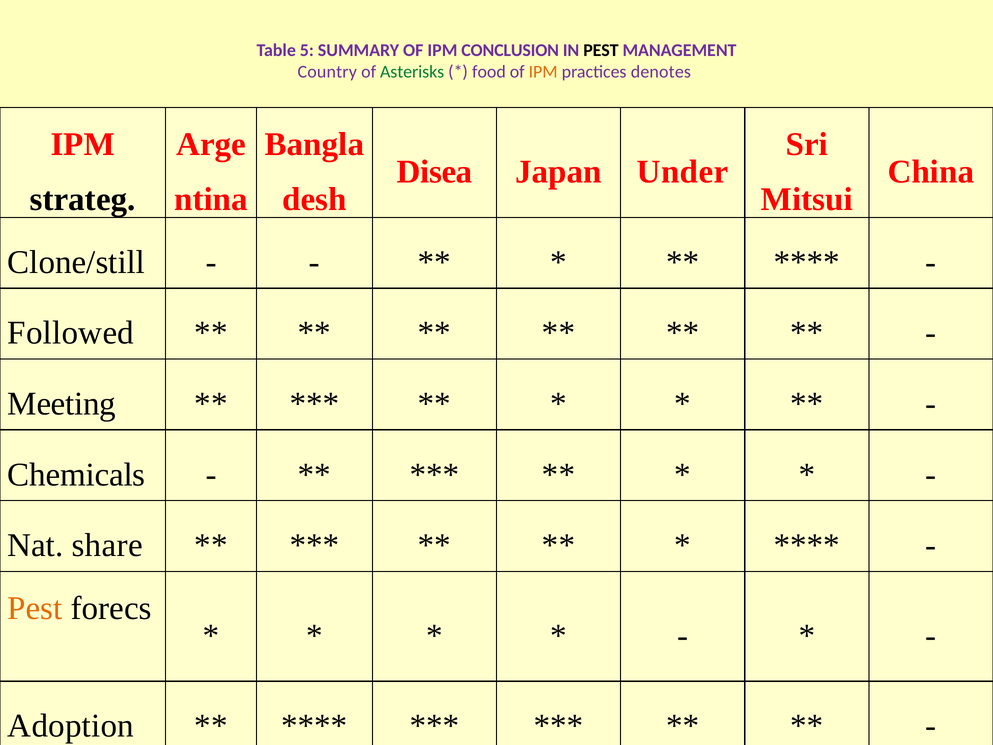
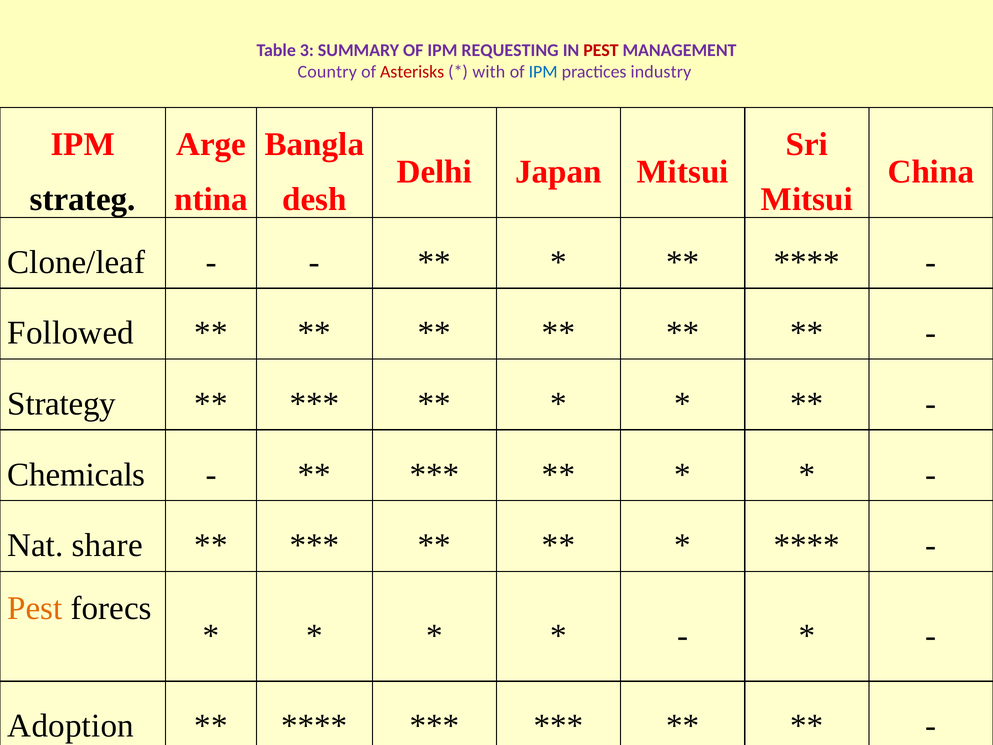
5: 5 -> 3
CONCLUSION: CONCLUSION -> REQUESTING
PEST at (601, 50) colour: black -> red
Asterisks colour: green -> red
food: food -> with
IPM at (543, 72) colour: orange -> blue
denotes: denotes -> industry
Disea: Disea -> Delhi
Japan Under: Under -> Mitsui
Clone/still: Clone/still -> Clone/leaf
Meeting: Meeting -> Strategy
